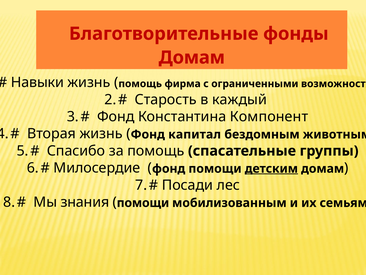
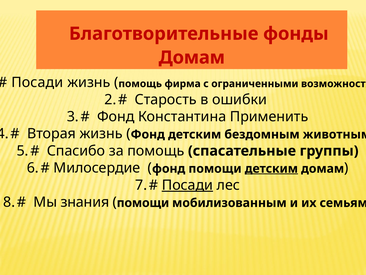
Навыки at (37, 82): Навыки -> Посади
каждый: каждый -> ошибки
Компонент: Компонент -> Применить
Фонд капитал: капитал -> детским
Посади at (187, 185) underline: none -> present
